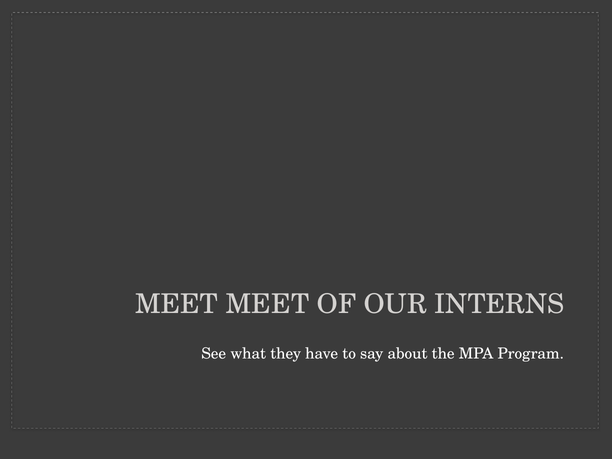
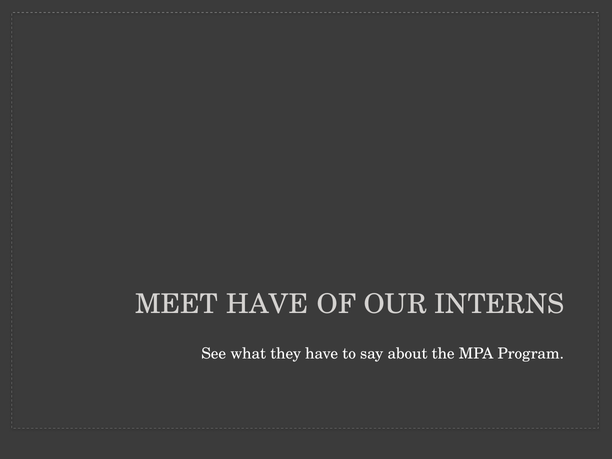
MEET MEET: MEET -> HAVE
